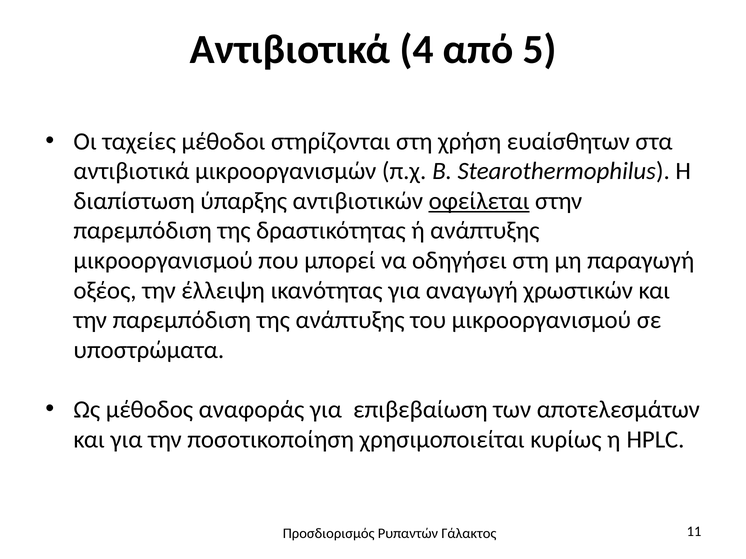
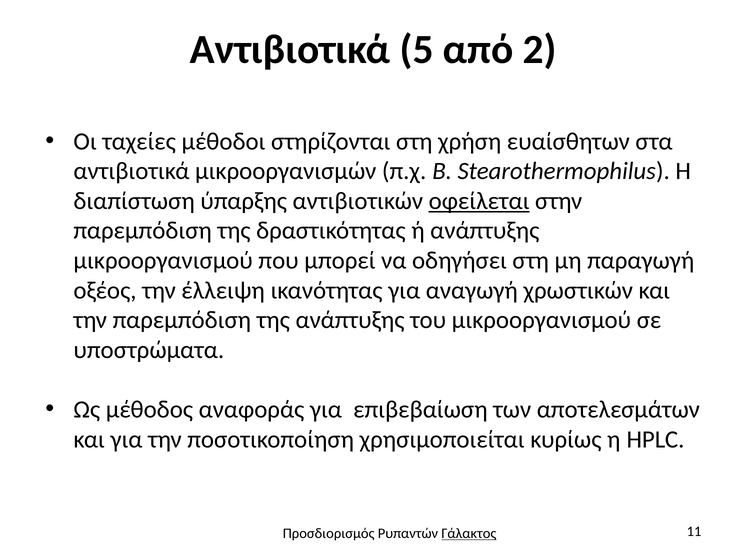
4: 4 -> 5
5: 5 -> 2
Γάλακτος underline: none -> present
